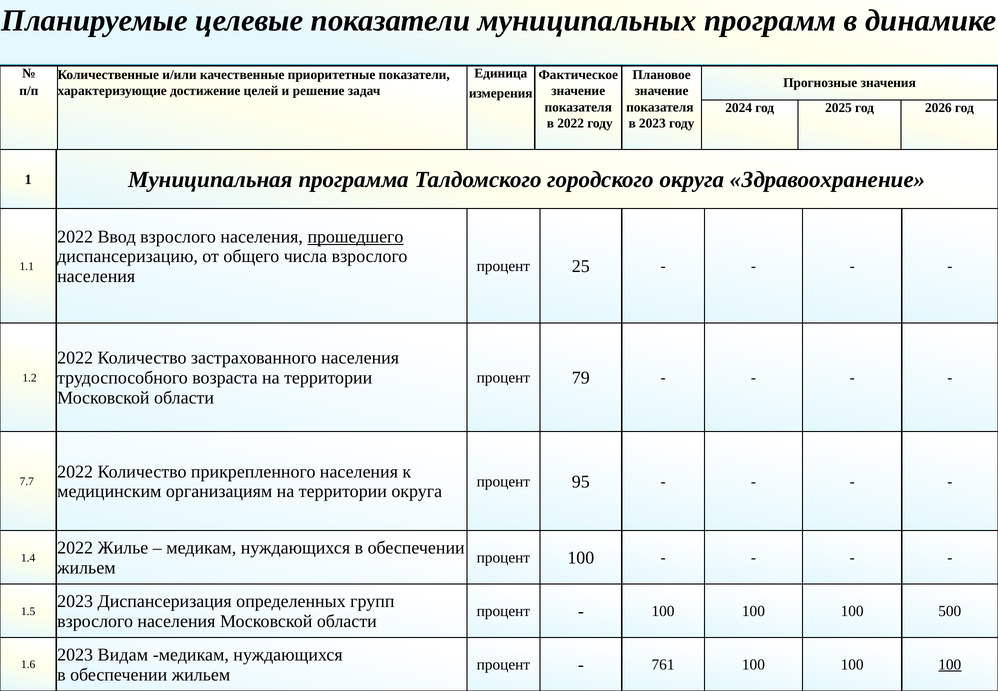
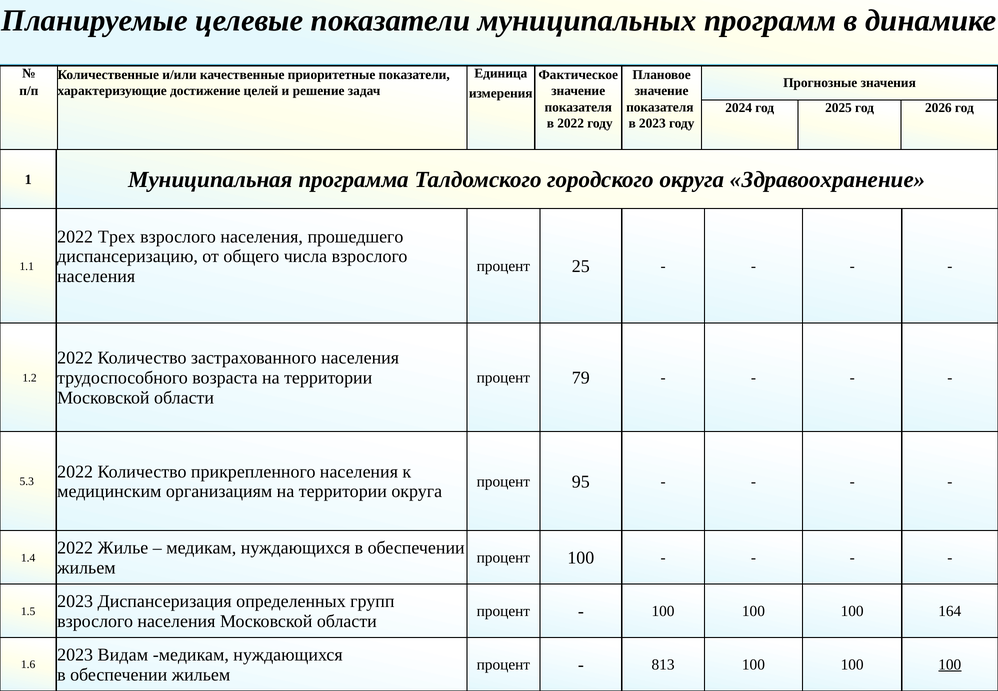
Ввод: Ввод -> Трех
прошедшего underline: present -> none
7.7: 7.7 -> 5.3
500: 500 -> 164
761: 761 -> 813
